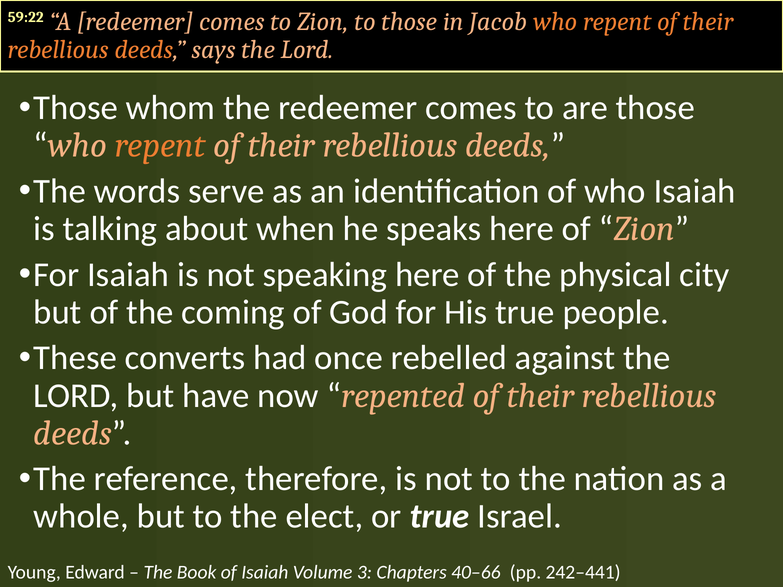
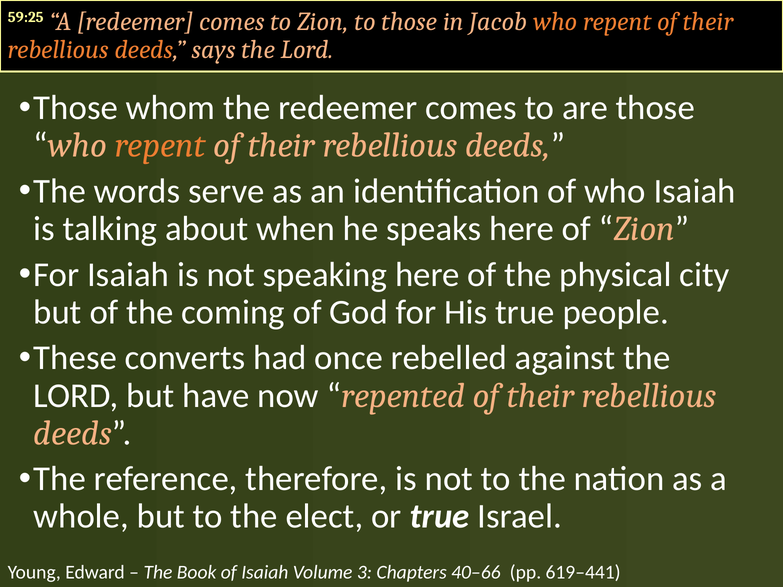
59:22: 59:22 -> 59:25
242–441: 242–441 -> 619–441
